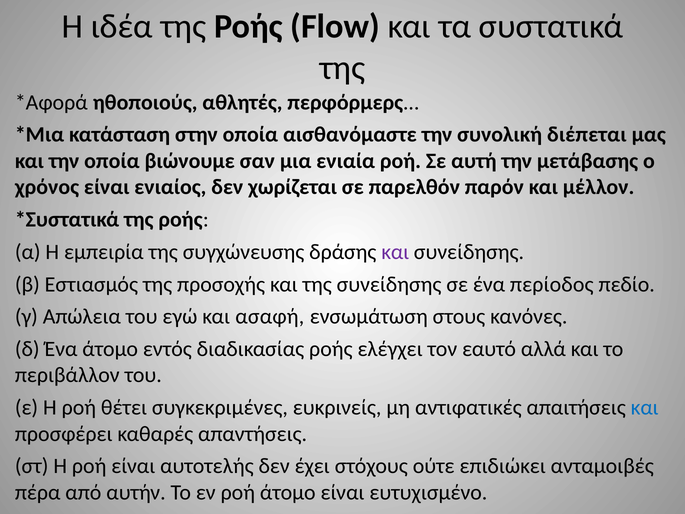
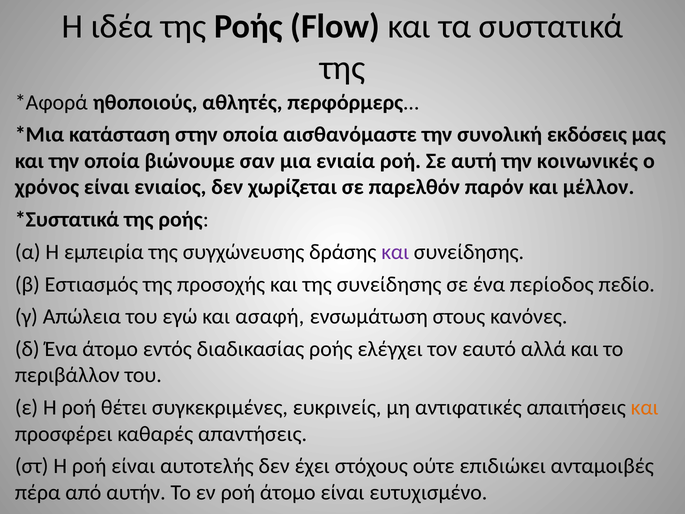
διέπεται: διέπεται -> εκδόσεις
μετάβασης: μετάβασης -> κοινωνικές
και at (645, 407) colour: blue -> orange
